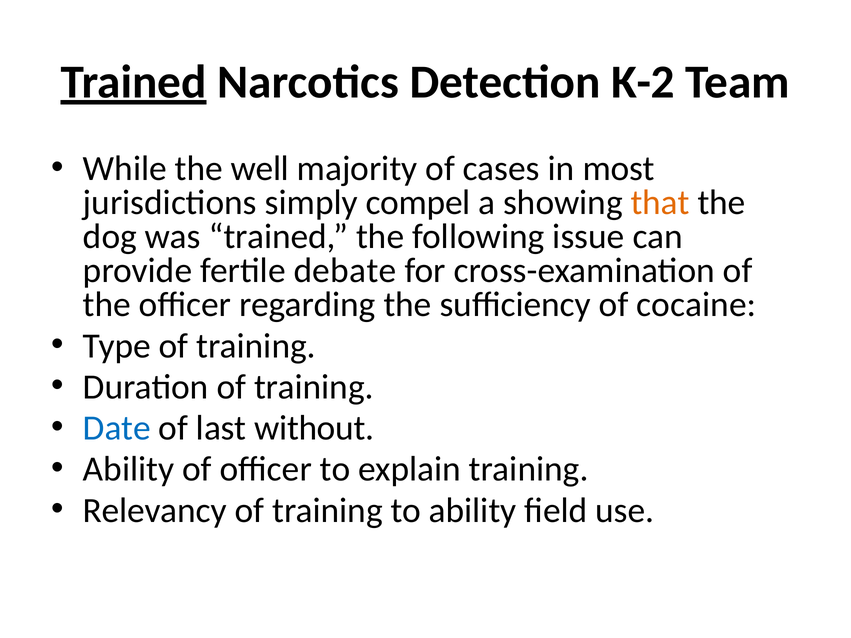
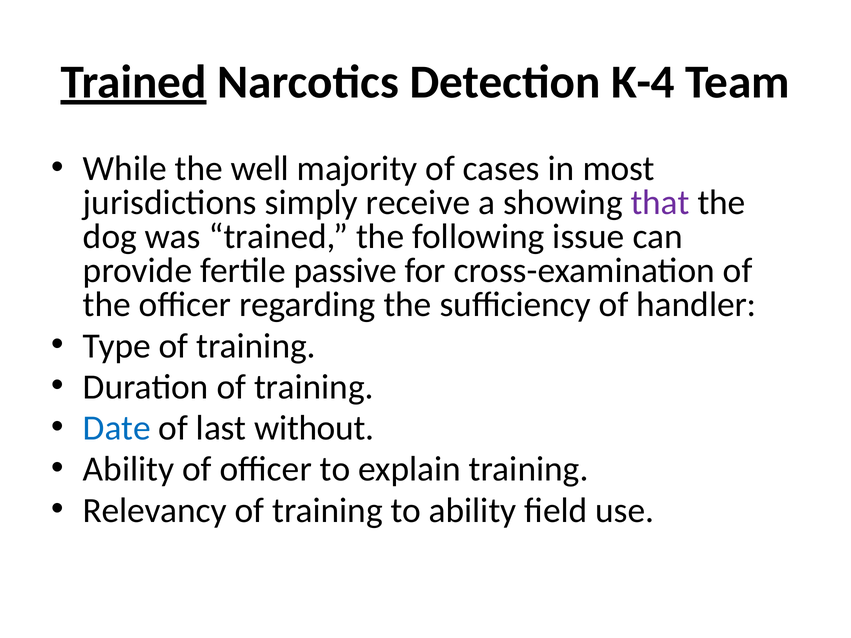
K-2: K-2 -> K-4
compel: compel -> receive
that colour: orange -> purple
debate: debate -> passive
cocaine: cocaine -> handler
